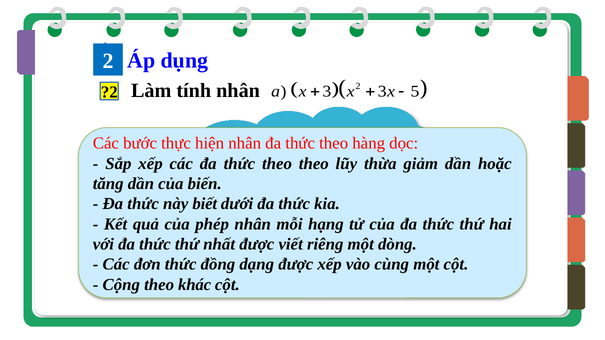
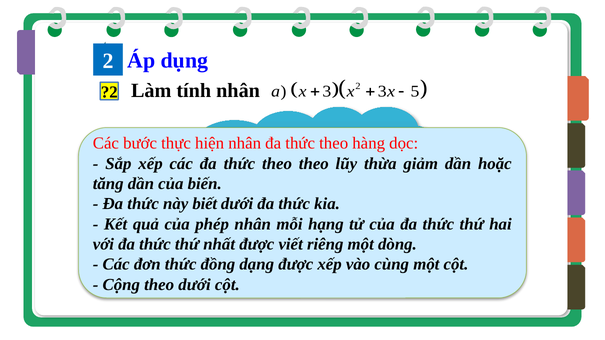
theo khác: khác -> dưới
